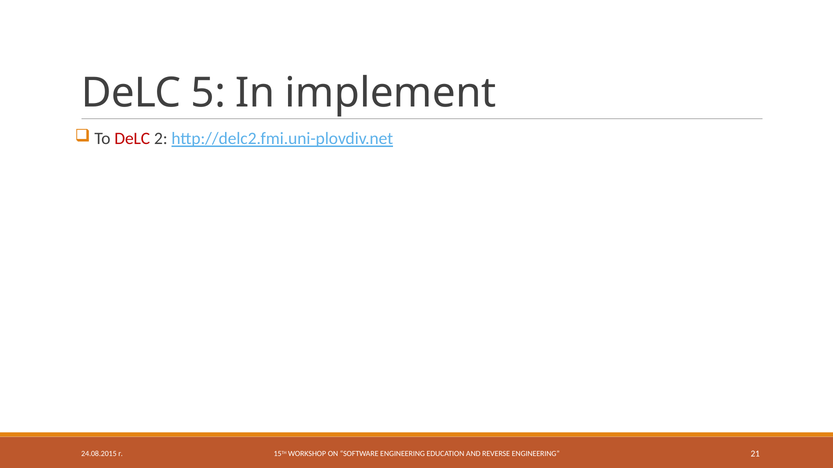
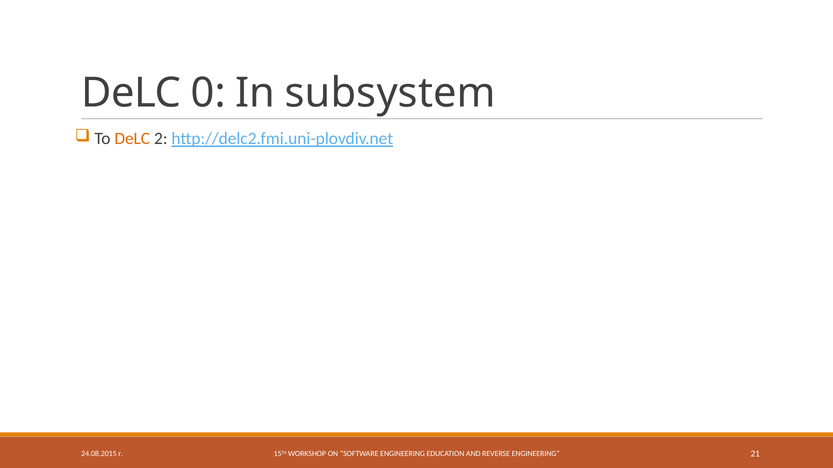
5: 5 -> 0
implement: implement -> subsystem
DeLC at (132, 139) colour: red -> orange
